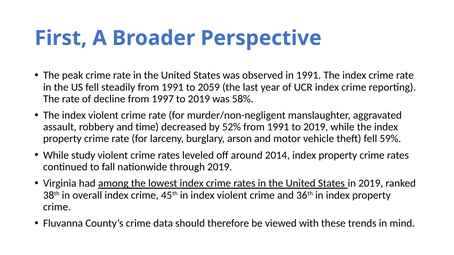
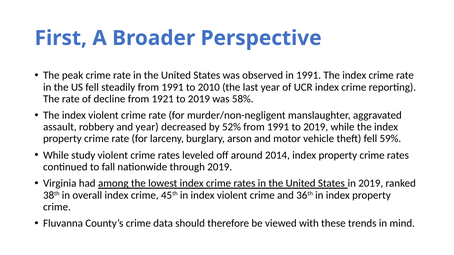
2059: 2059 -> 2010
1997: 1997 -> 1921
and time: time -> year
